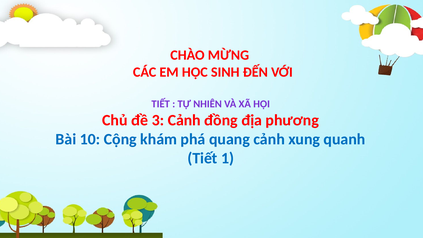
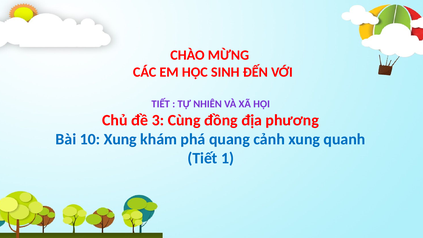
3 Cảnh: Cảnh -> Cùng
10 Cộng: Cộng -> Xung
